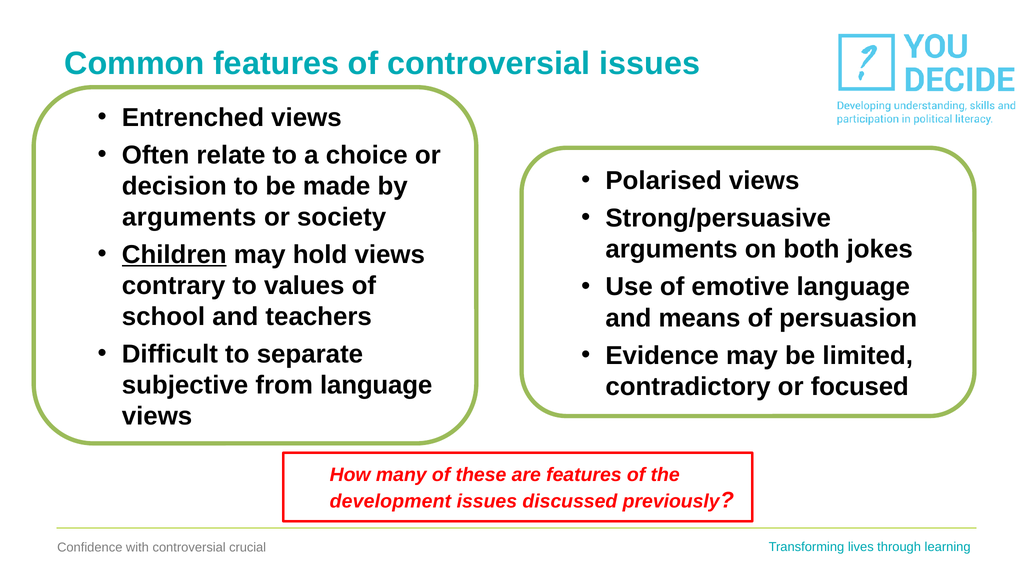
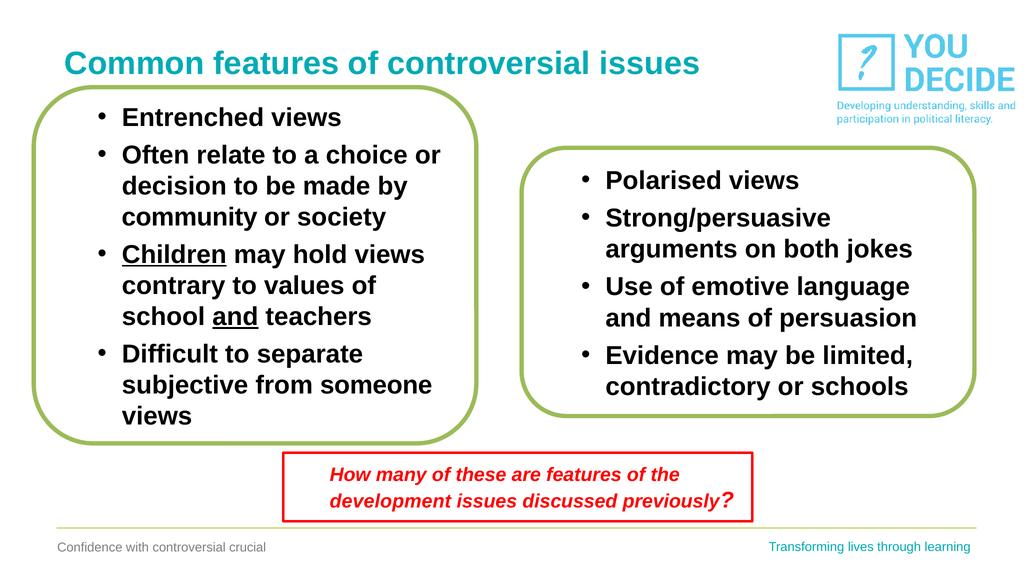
arguments at (189, 217): arguments -> community
and at (235, 317) underline: none -> present
from language: language -> someone
focused: focused -> schools
